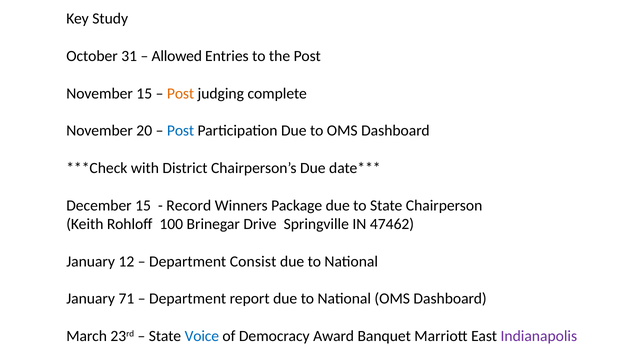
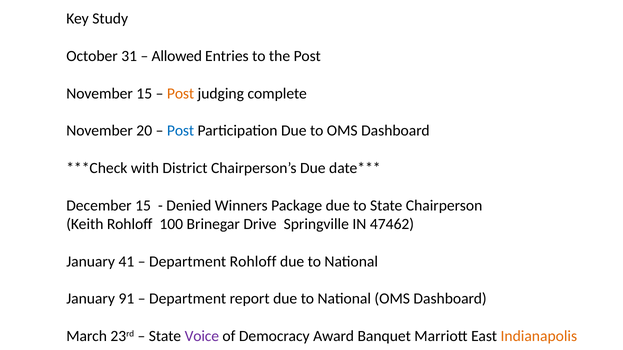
Record: Record -> Denied
12: 12 -> 41
Department Consist: Consist -> Rohloff
71: 71 -> 91
Voice colour: blue -> purple
Indianapolis colour: purple -> orange
